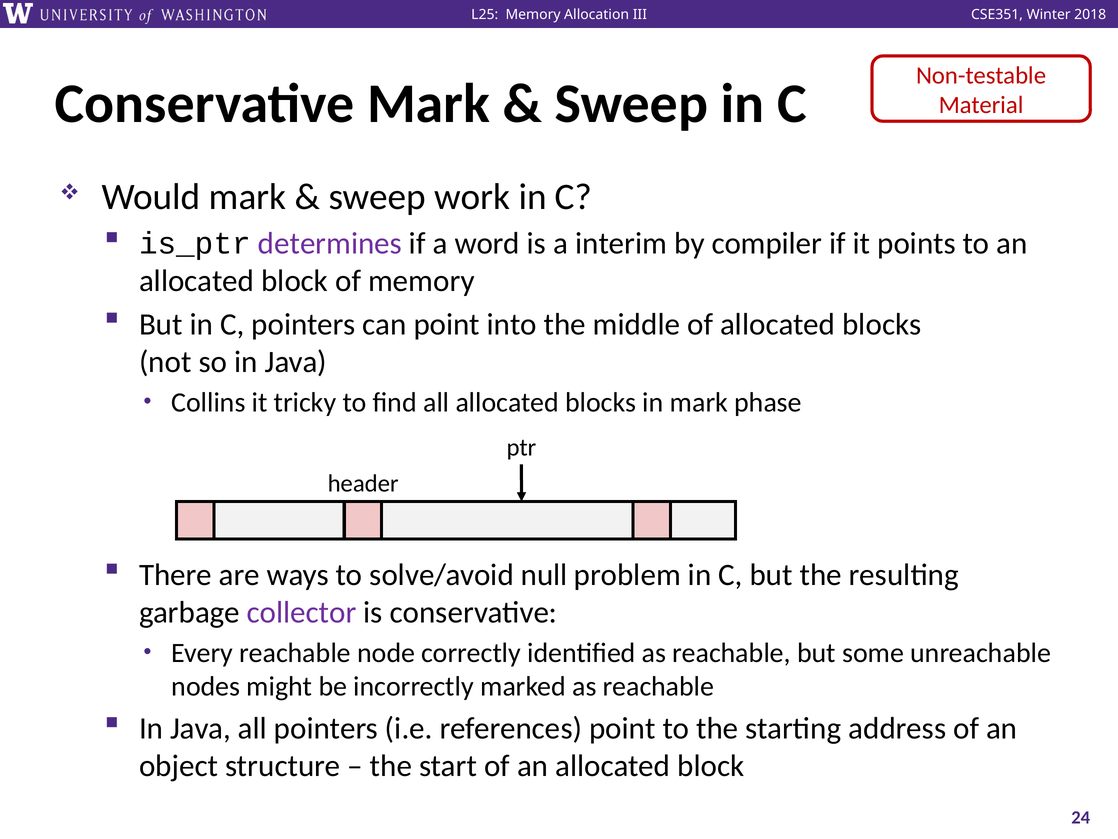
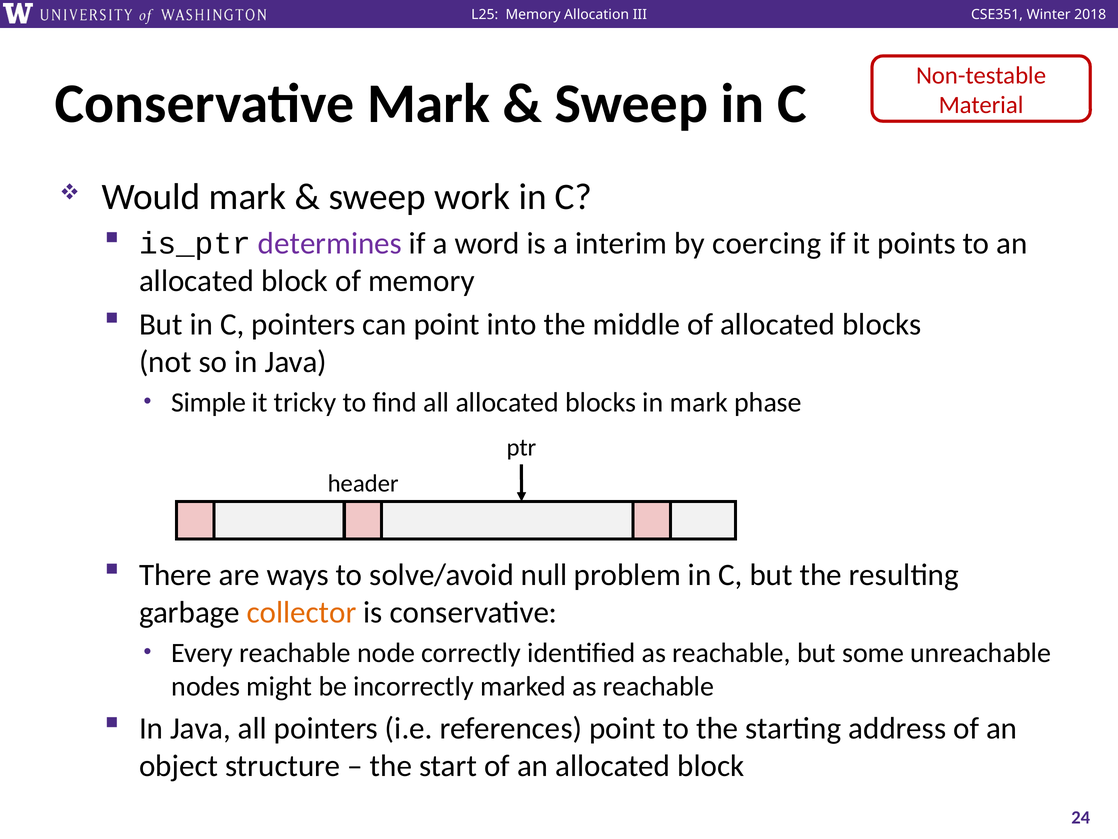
compiler: compiler -> coercing
Collins: Collins -> Simple
collector colour: purple -> orange
